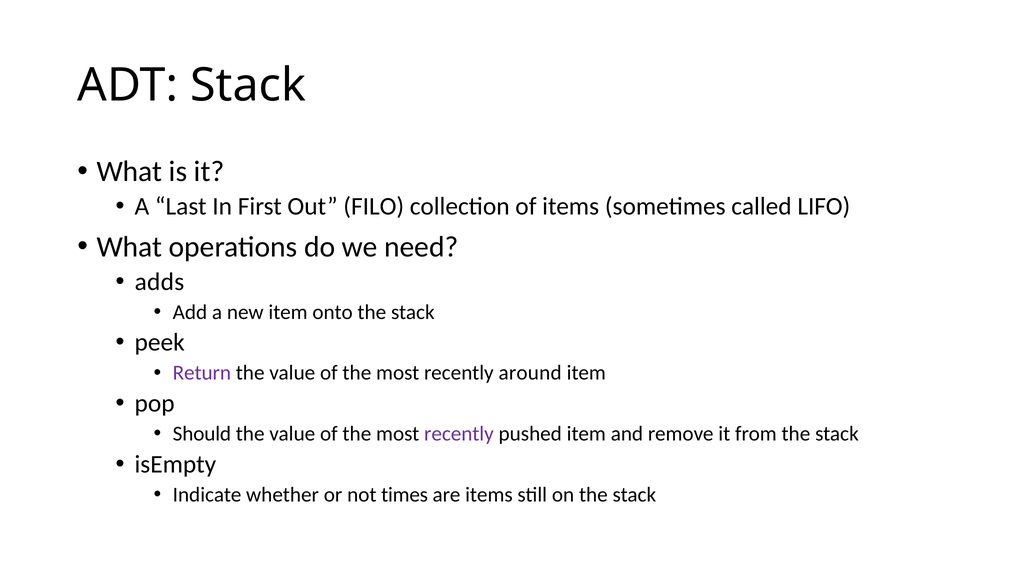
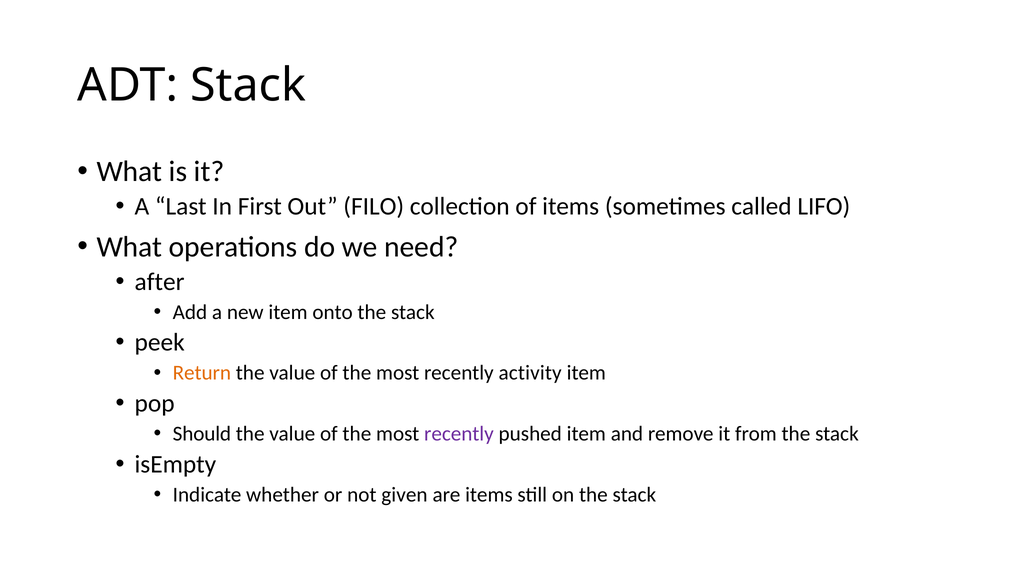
adds: adds -> after
Return colour: purple -> orange
around: around -> activity
times: times -> given
